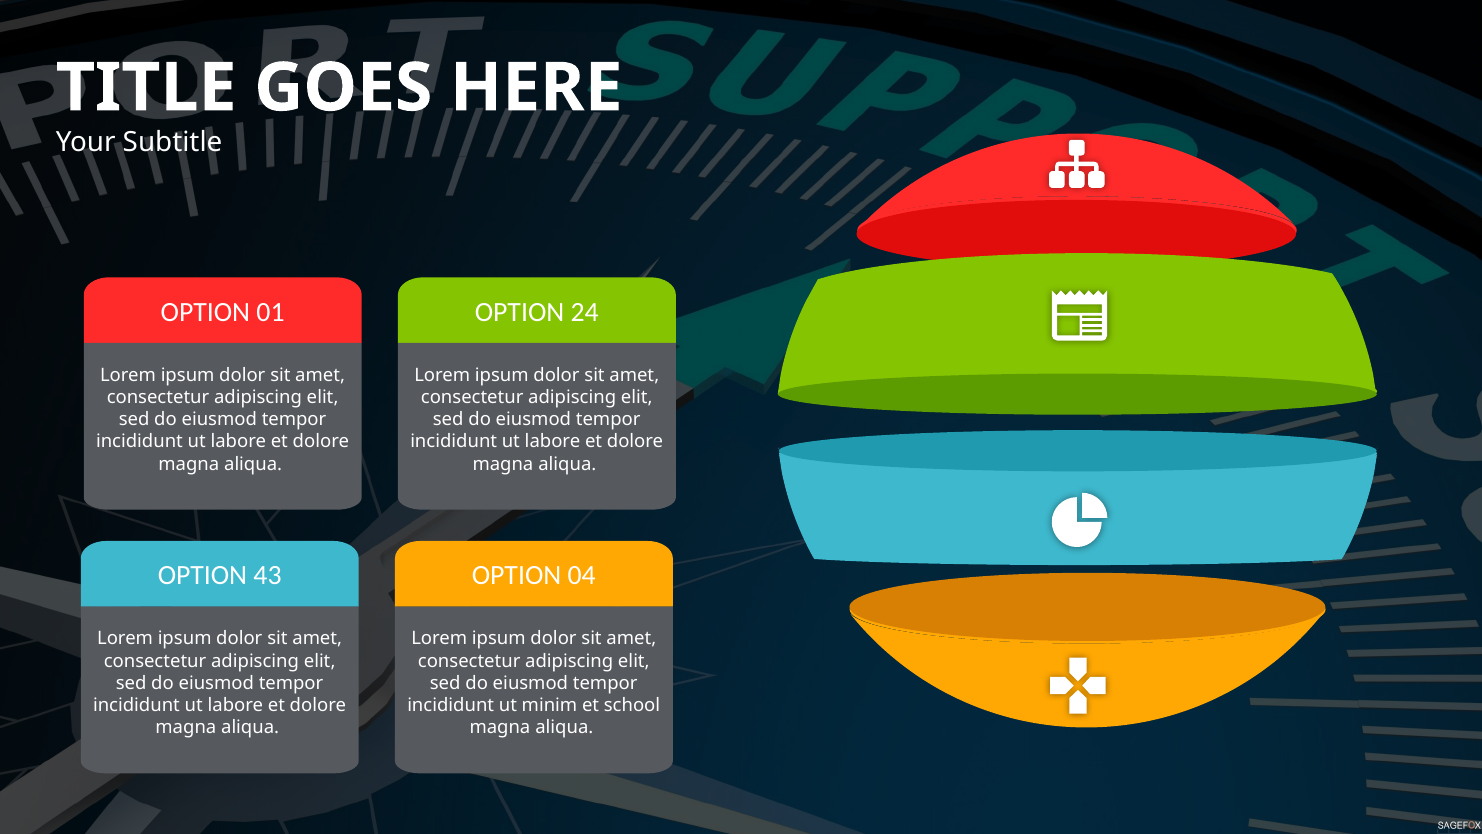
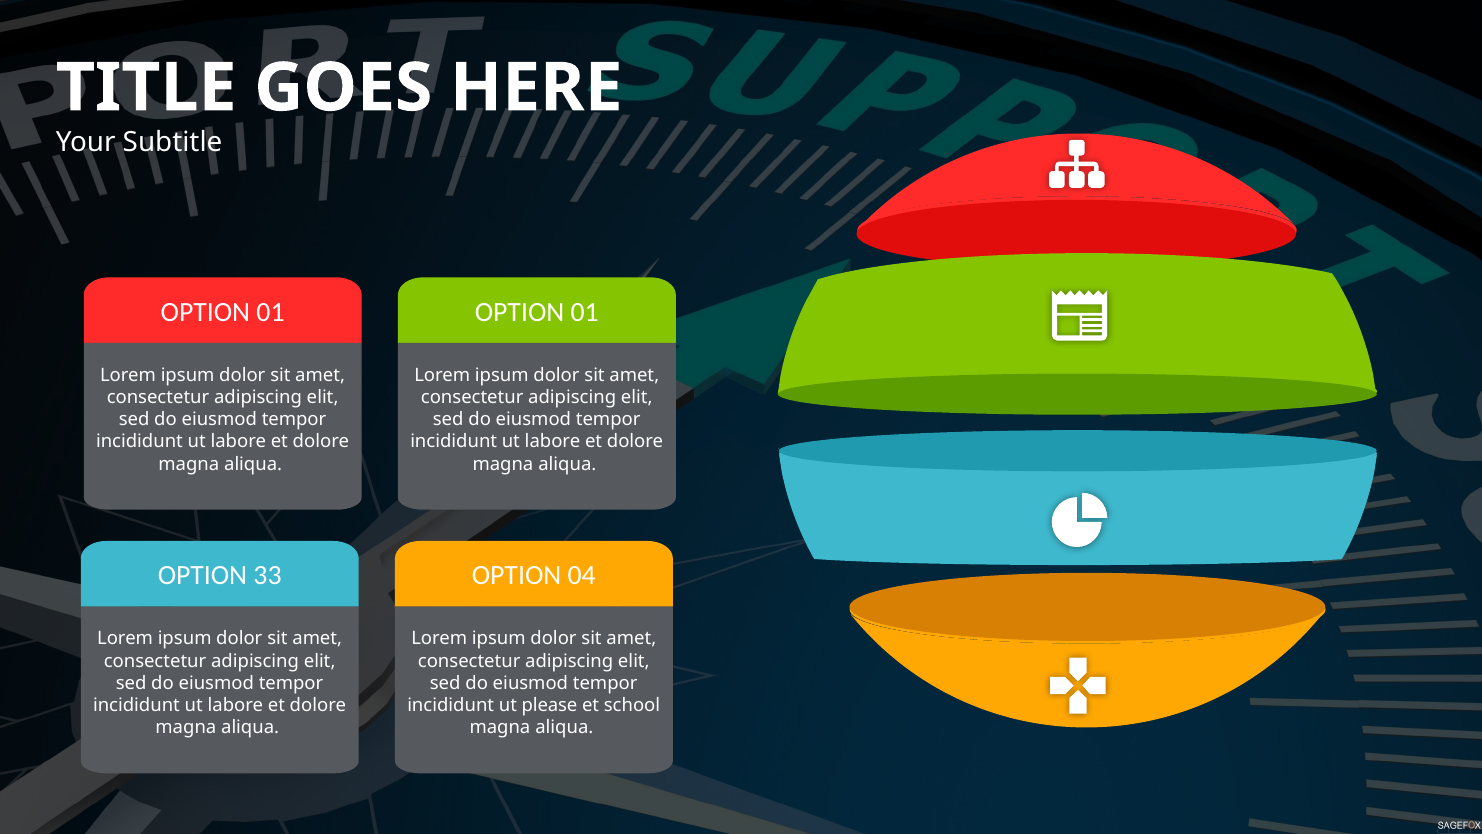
24 at (585, 312): 24 -> 01
43: 43 -> 33
minim: minim -> please
